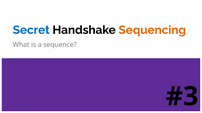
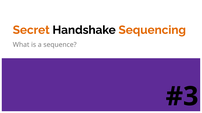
Secret colour: blue -> orange
